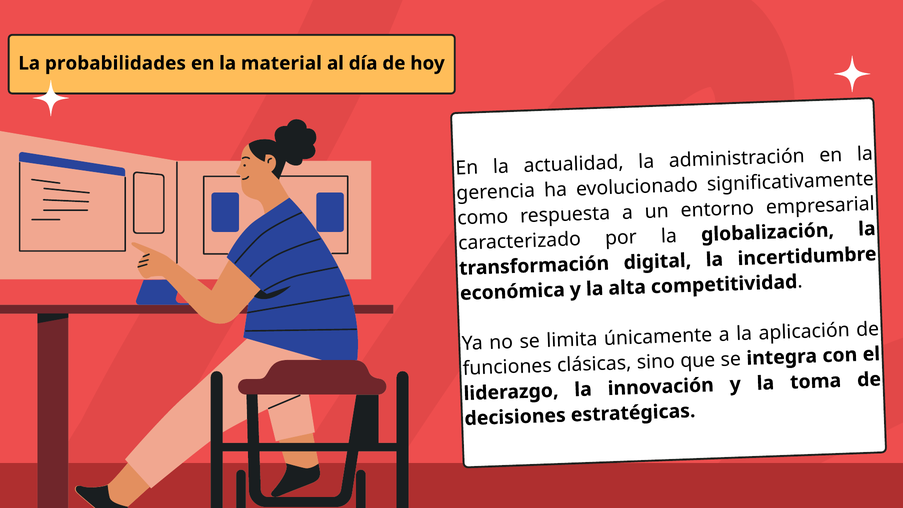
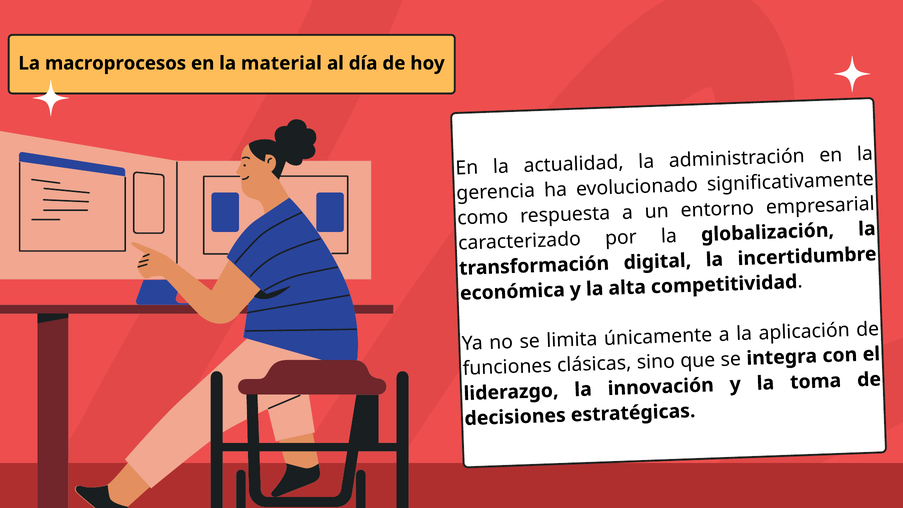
probabilidades: probabilidades -> macroprocesos
